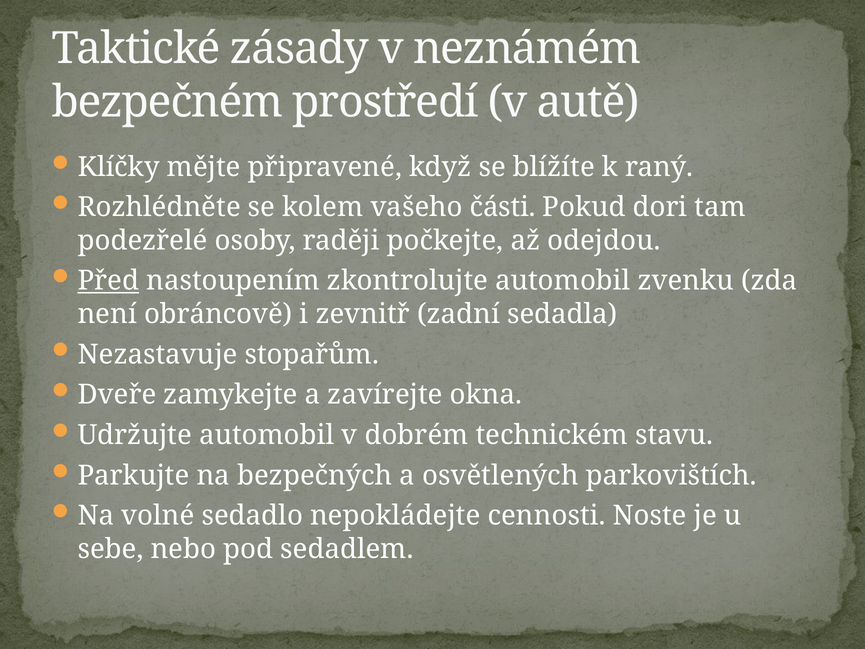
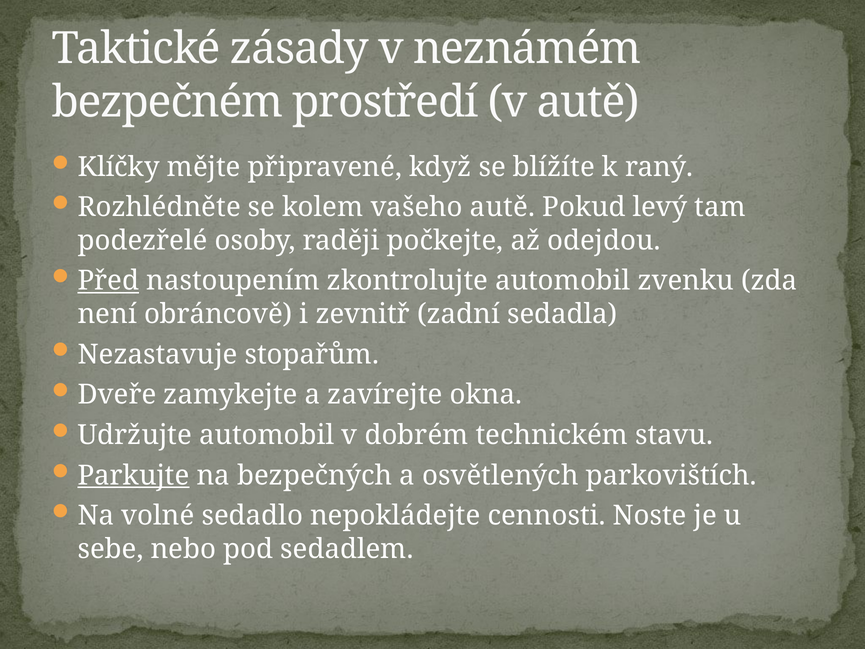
vašeho části: části -> autě
dori: dori -> levý
Parkujte underline: none -> present
